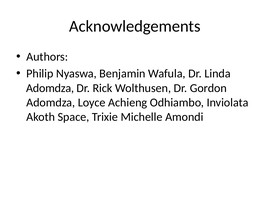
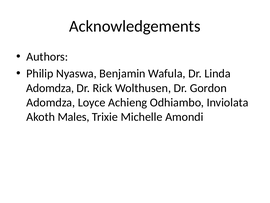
Space: Space -> Males
